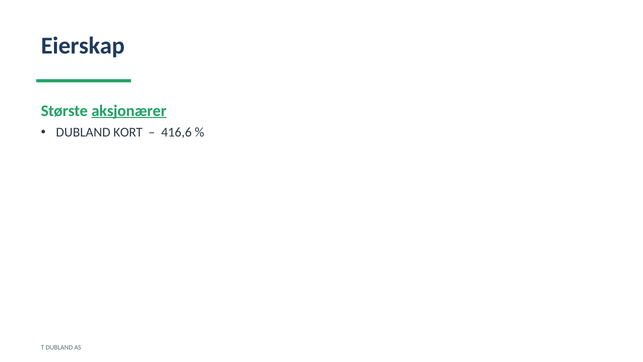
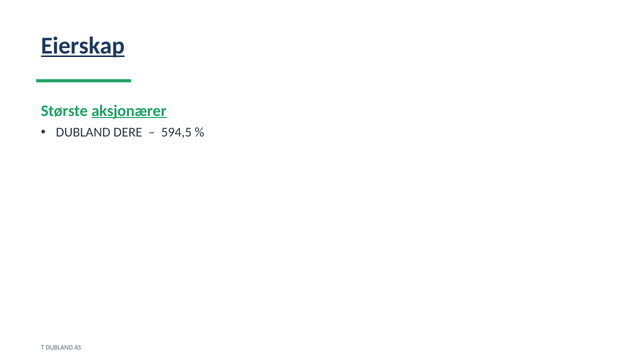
Eierskap underline: none -> present
KORT: KORT -> DERE
416,6: 416,6 -> 594,5
